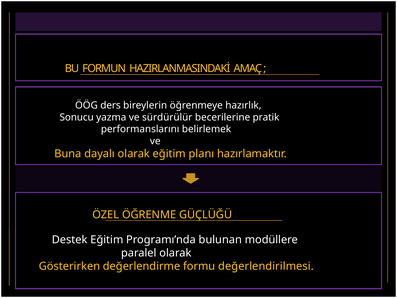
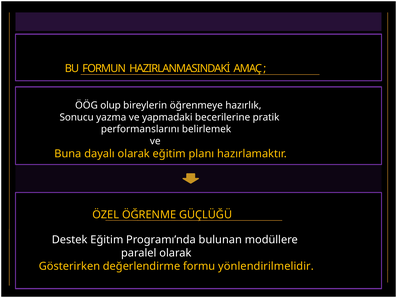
ders: ders -> olup
sürdürülür: sürdürülür -> yapmadaki
değerlendirilmesi: değerlendirilmesi -> yönlendirilmelidir
